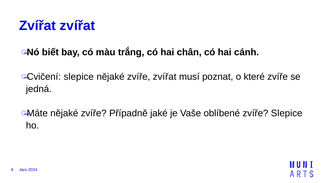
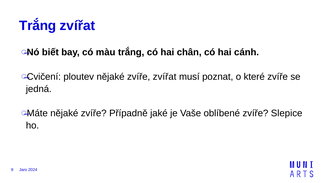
Zvířat at (38, 26): Zvířat -> Trắng
Cvičení slepice: slepice -> ploutev
